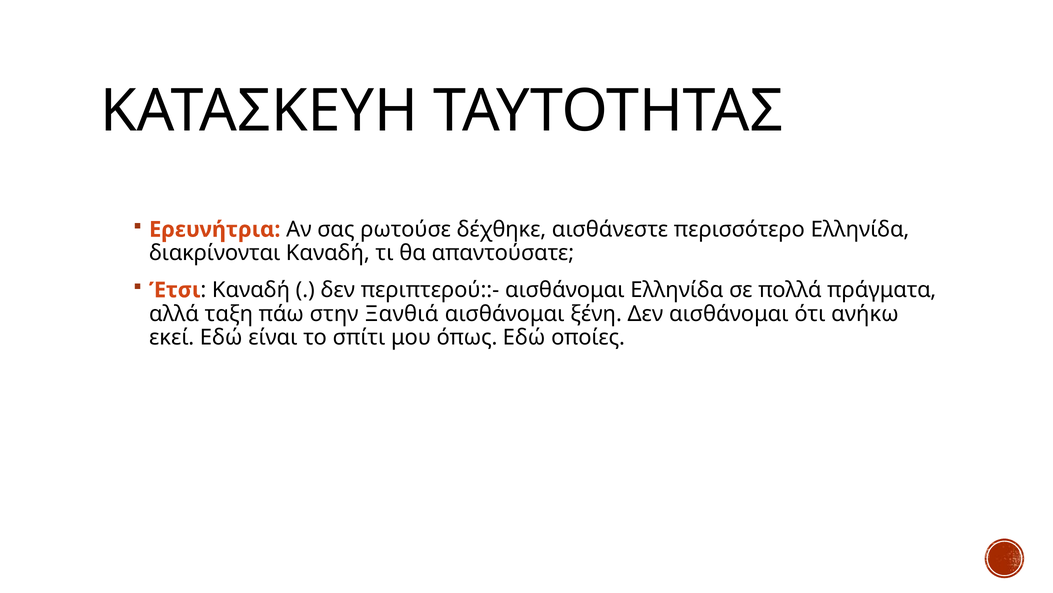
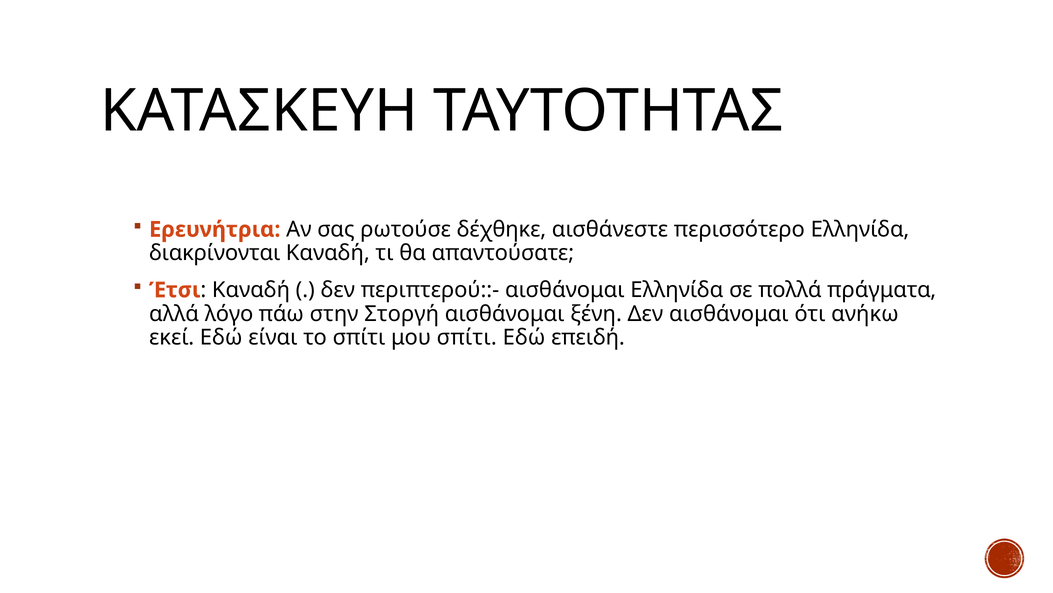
ταξη: ταξη -> λόγο
Ξανθιά: Ξανθιά -> Στοργή
μου όπως: όπως -> σπίτι
οποίες: οποίες -> επειδή
